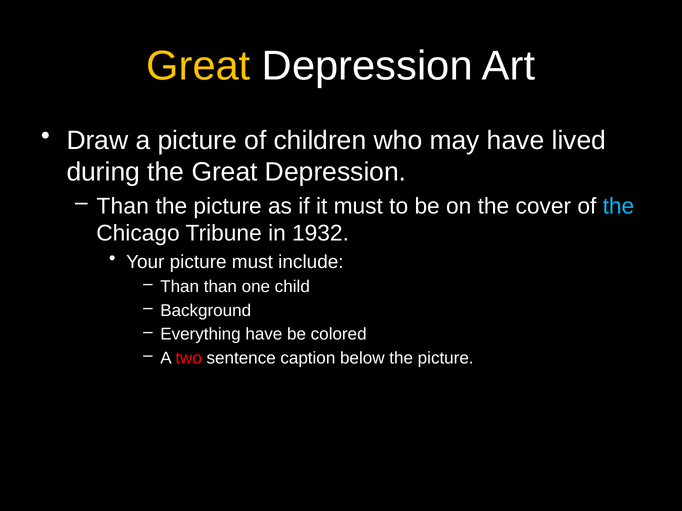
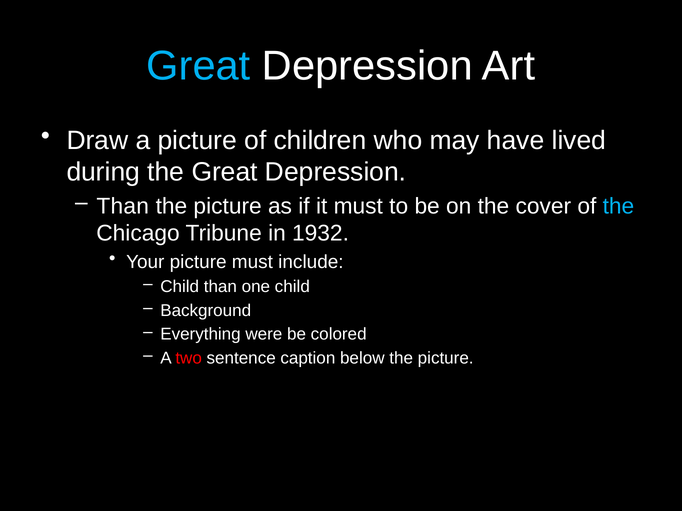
Great at (198, 66) colour: yellow -> light blue
Than at (180, 287): Than -> Child
Everything have: have -> were
